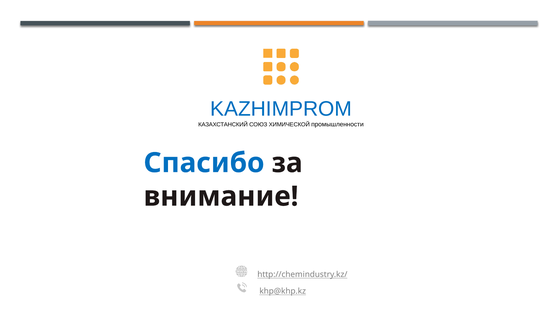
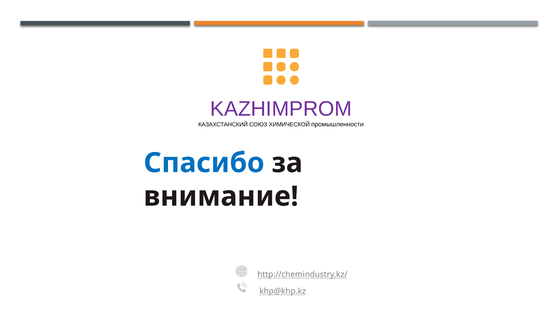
KAZHIMPROM colour: blue -> purple
